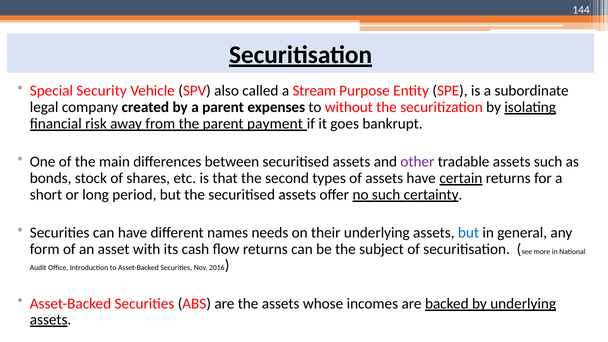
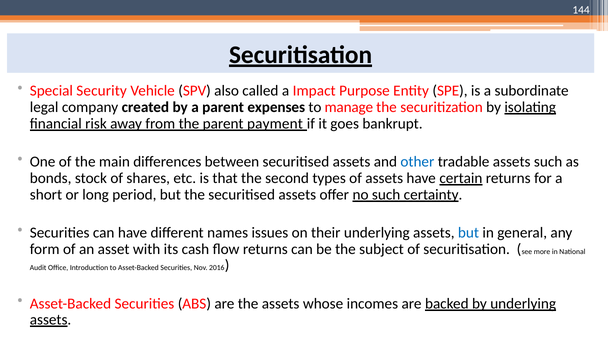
Stream: Stream -> Impact
without: without -> manage
other colour: purple -> blue
needs: needs -> issues
